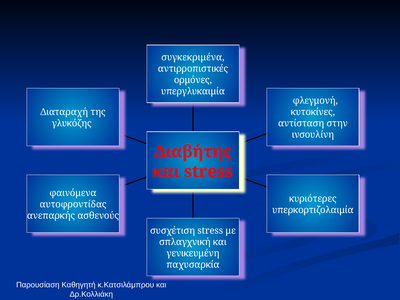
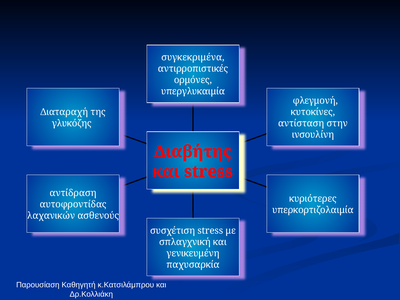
φαινόμενα: φαινόμενα -> αντίδραση
ανεπαρκής: ανεπαρκής -> λαχανικών
